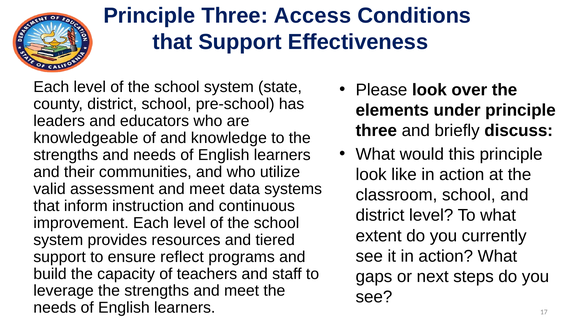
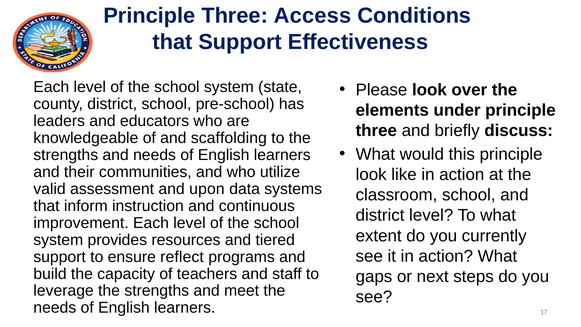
knowledge: knowledge -> scaffolding
assessment and meet: meet -> upon
